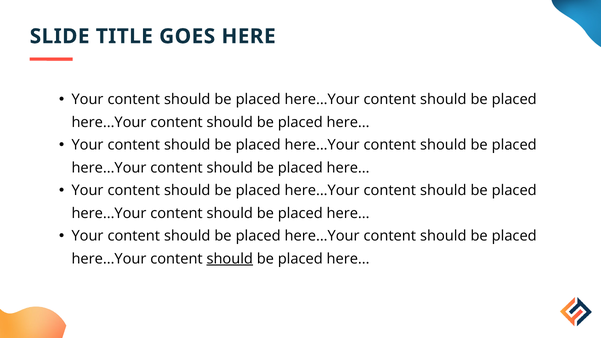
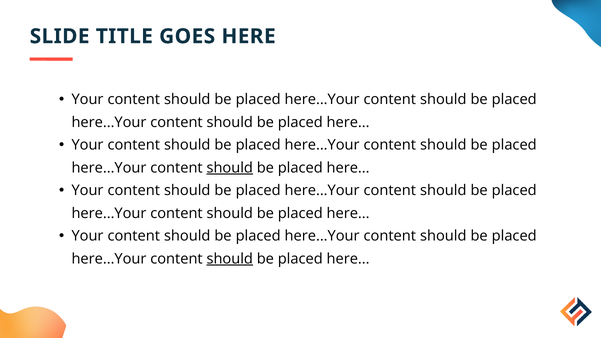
should at (230, 168) underline: none -> present
